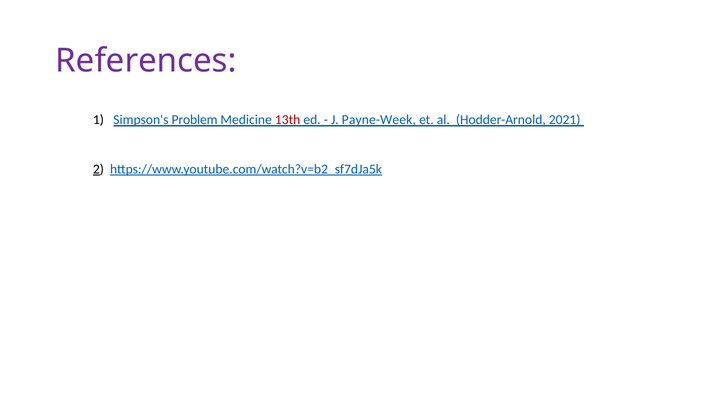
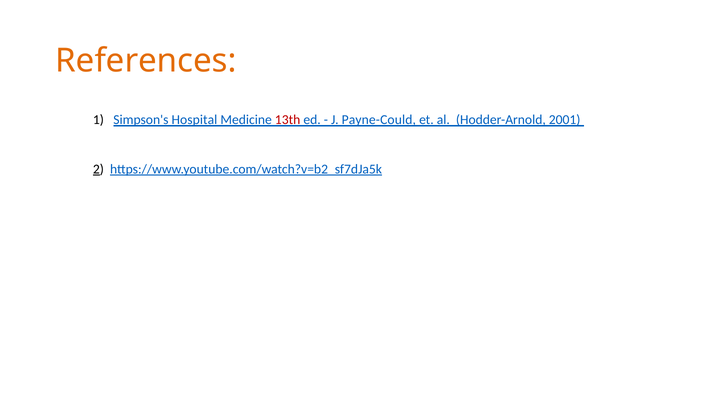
References colour: purple -> orange
Problem: Problem -> Hospital
Payne-Week: Payne-Week -> Payne-Could
2021: 2021 -> 2001
